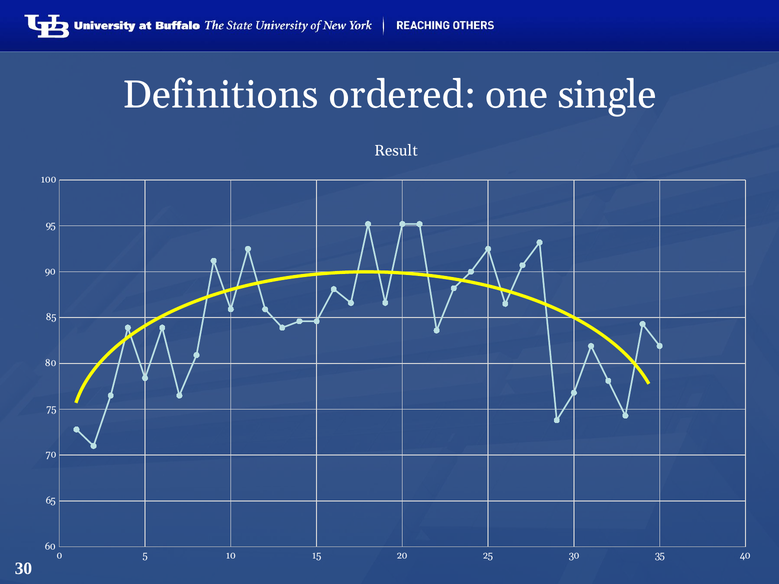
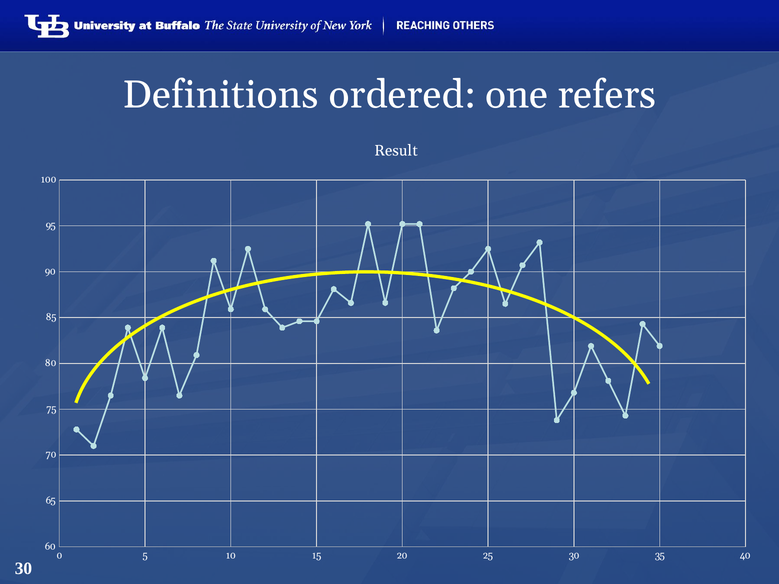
single: single -> refers
